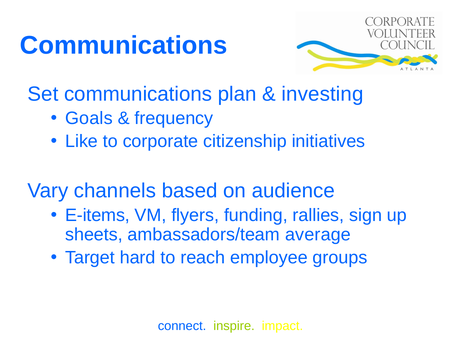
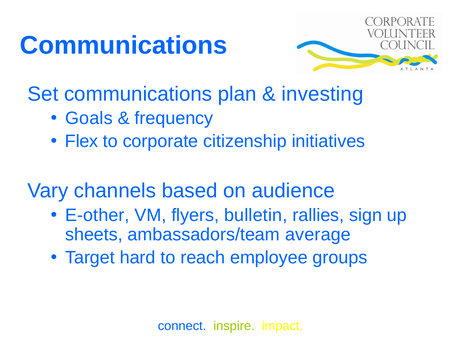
Like: Like -> Flex
E-items: E-items -> E-other
funding: funding -> bulletin
